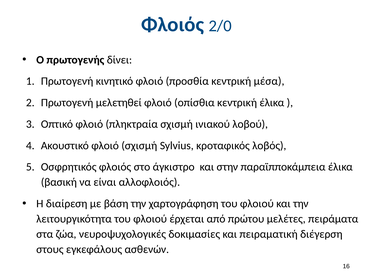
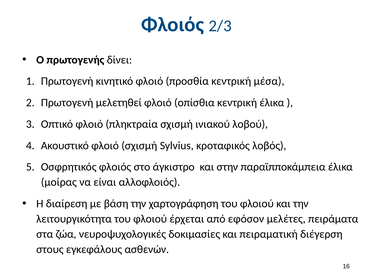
2/0: 2/0 -> 2/3
βασική: βασική -> μοίρας
πρώτου: πρώτου -> εφόσον
